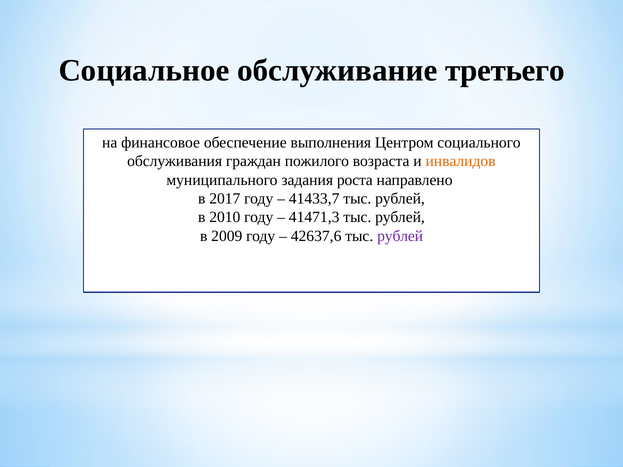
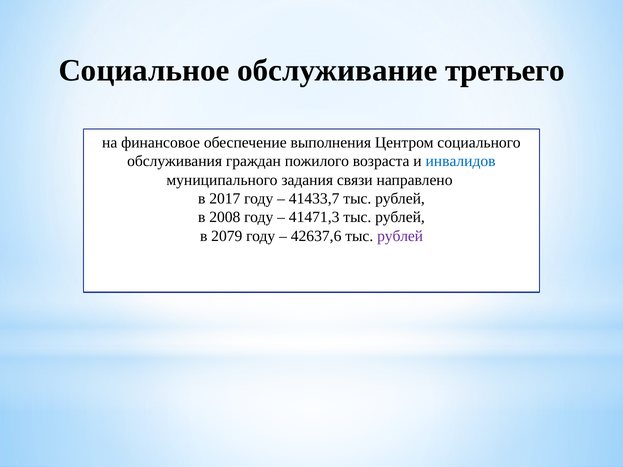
инвалидов colour: orange -> blue
роста: роста -> связи
2010: 2010 -> 2008
2009: 2009 -> 2079
